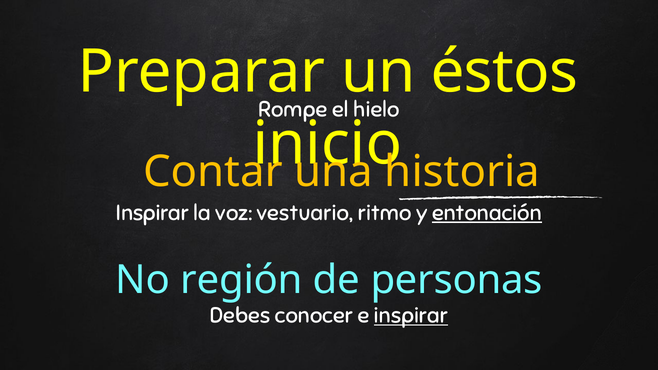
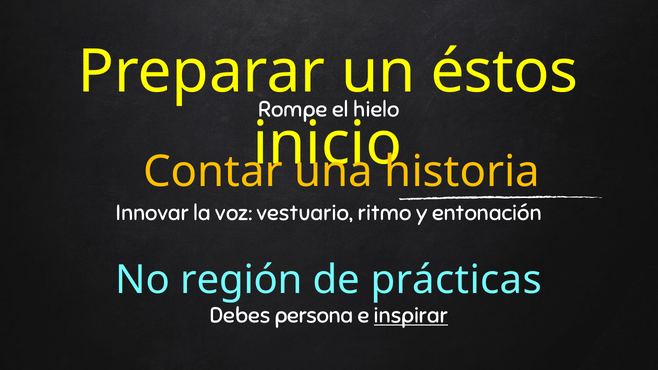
Inspirar at (152, 213): Inspirar -> Innovar
entonación underline: present -> none
personas: personas -> prácticas
conocer: conocer -> persona
